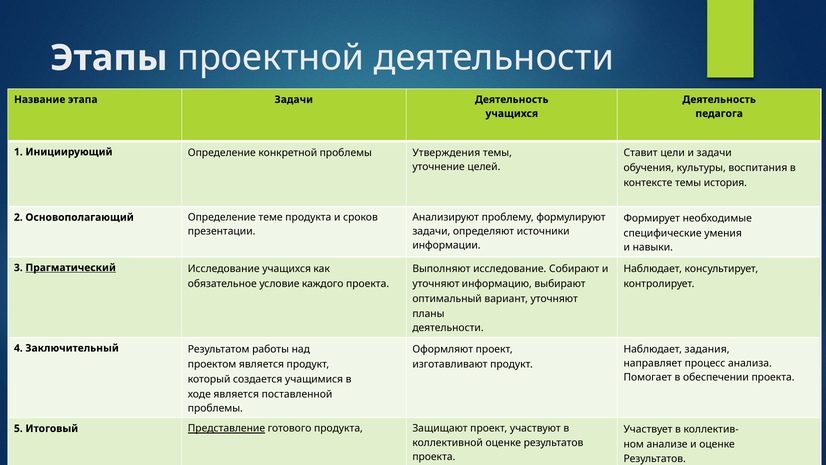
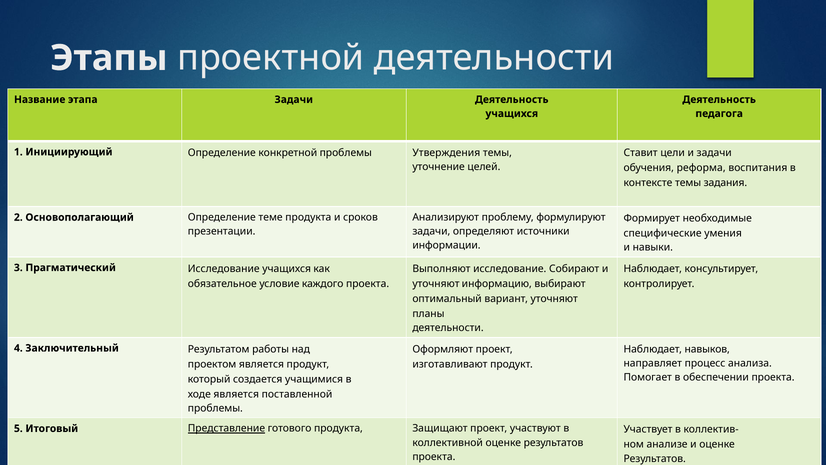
культуры: культуры -> реформа
история: история -> задания
Прагматический underline: present -> none
задания: задания -> навыков
